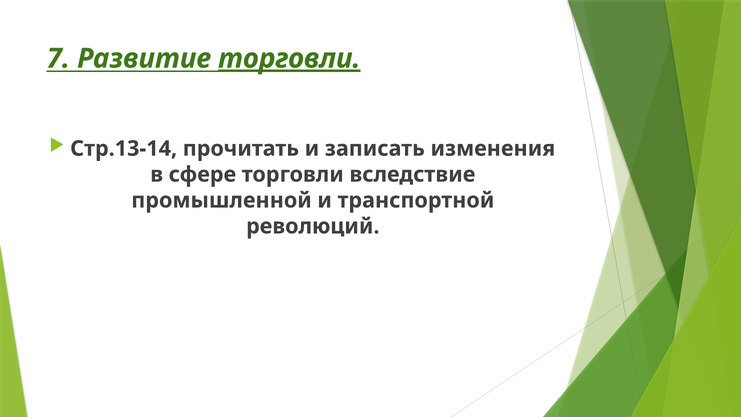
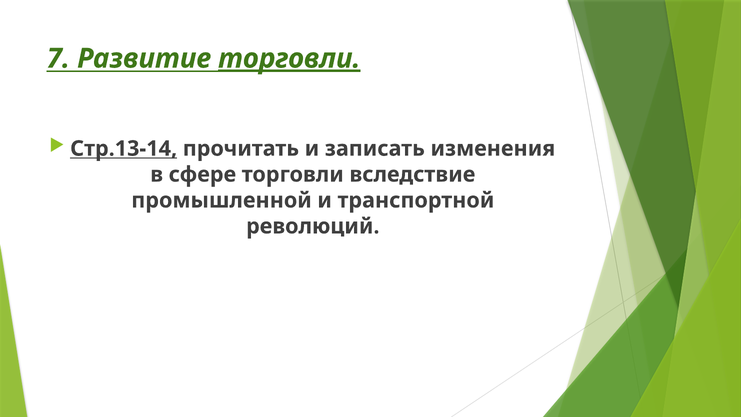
Стр.13-14 underline: none -> present
